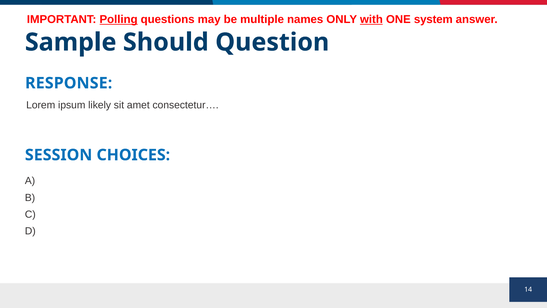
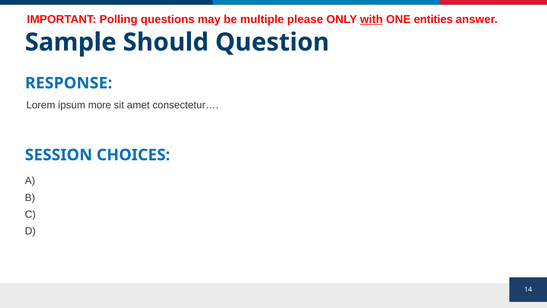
Polling underline: present -> none
names: names -> please
system: system -> entities
likely: likely -> more
